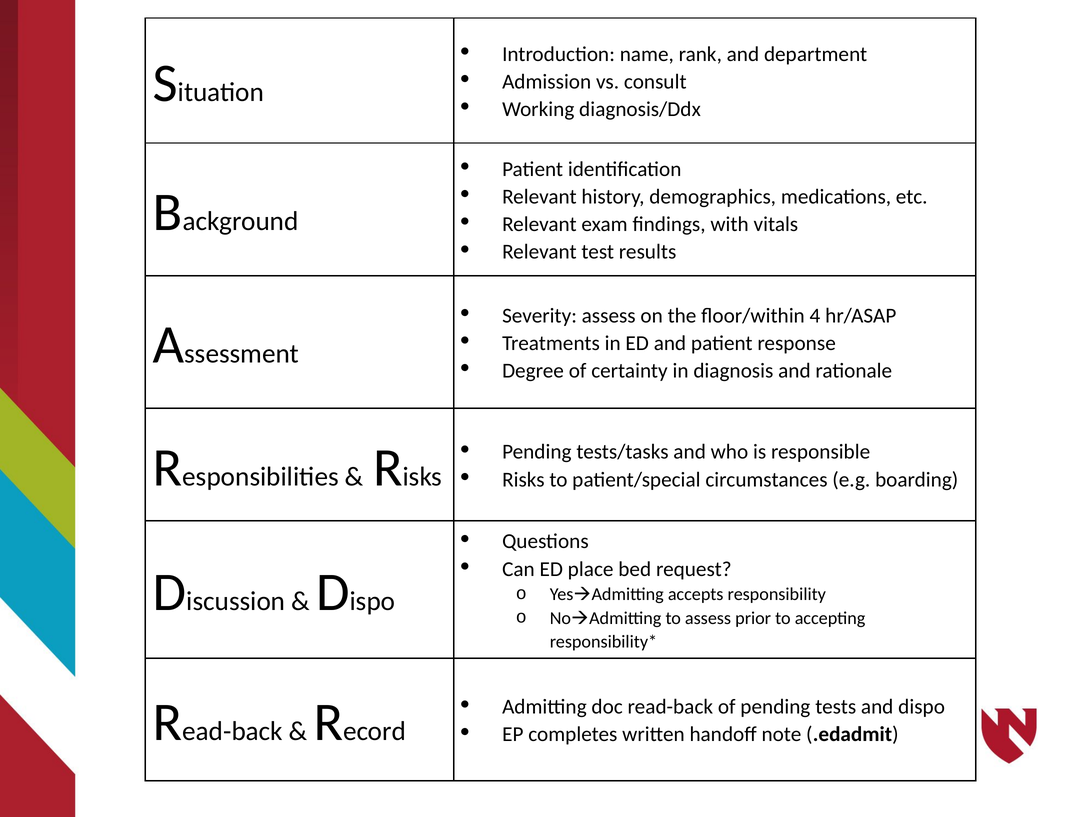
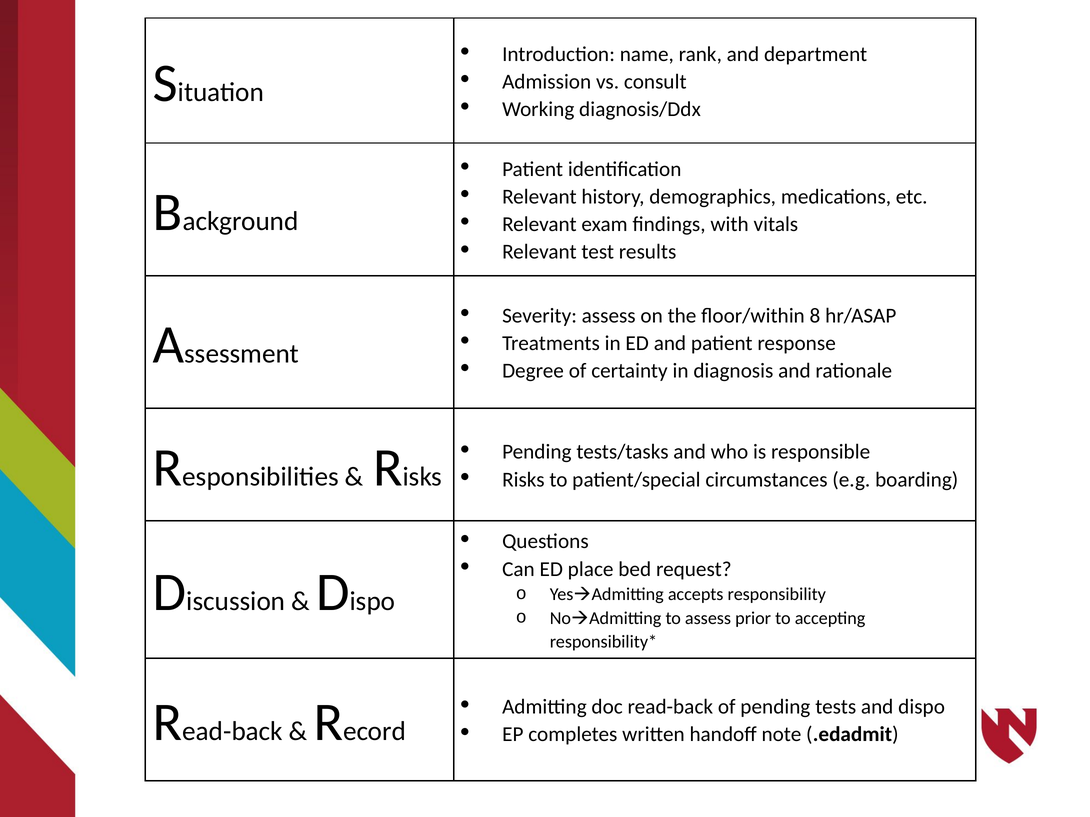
4: 4 -> 8
